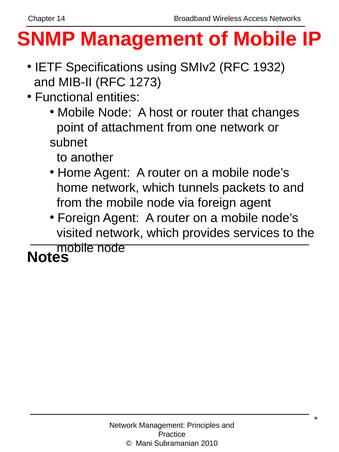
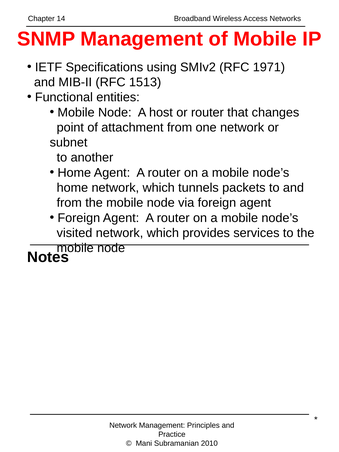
1932: 1932 -> 1971
1273: 1273 -> 1513
